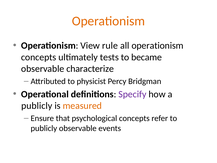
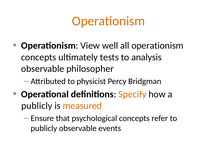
rule: rule -> well
became: became -> analysis
characterize: characterize -> philosopher
Specify colour: purple -> orange
